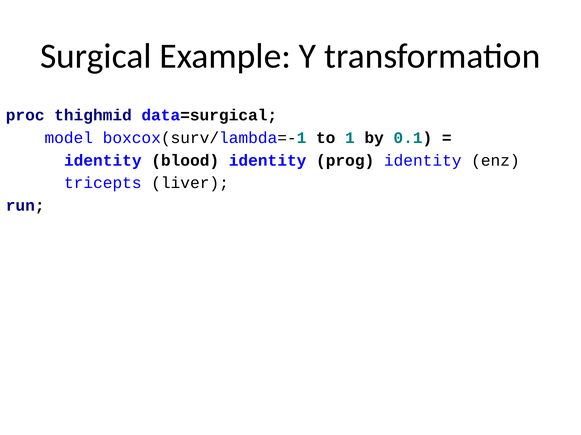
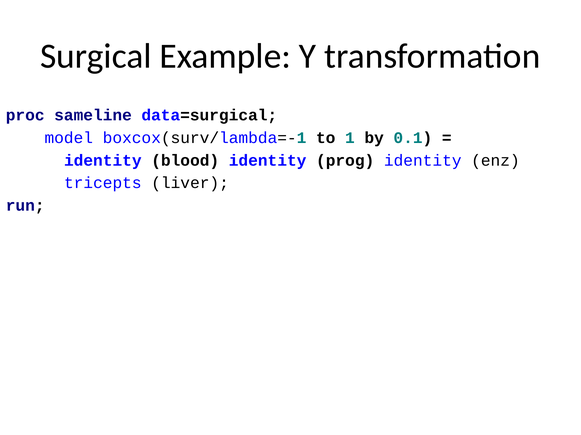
thighmid: thighmid -> sameline
